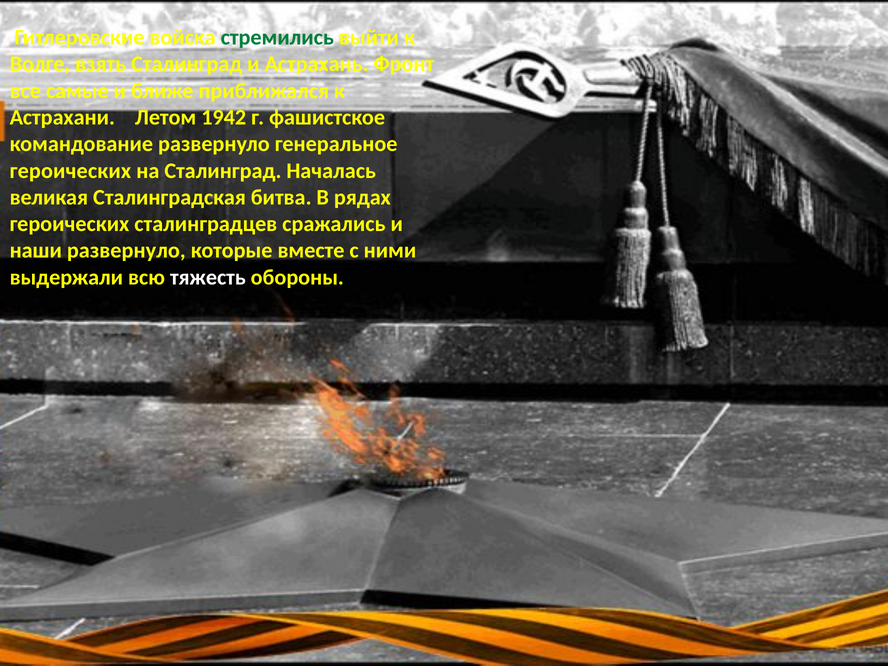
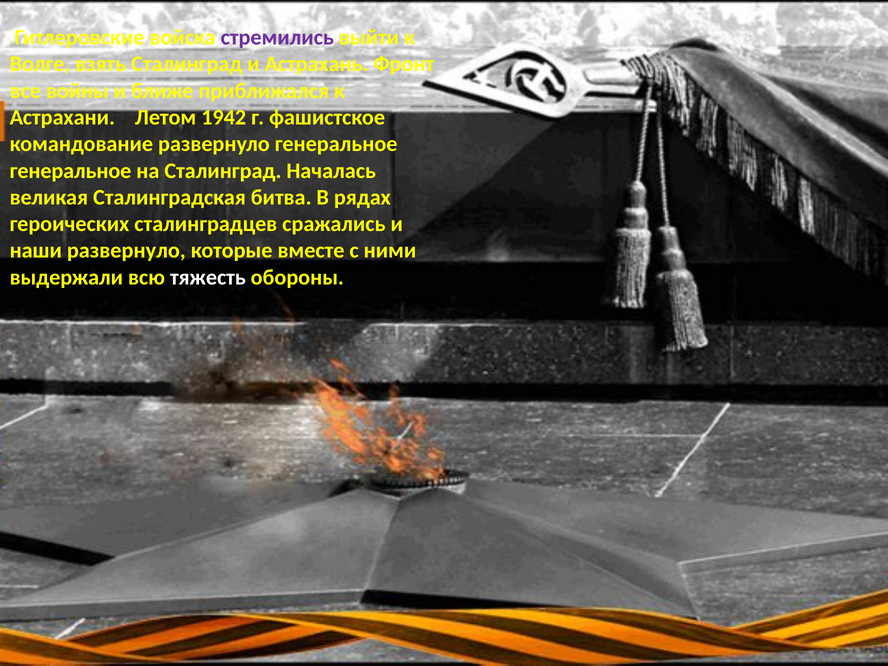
стремились colour: green -> purple
самые: самые -> войны
героических at (70, 171): героических -> генеральное
